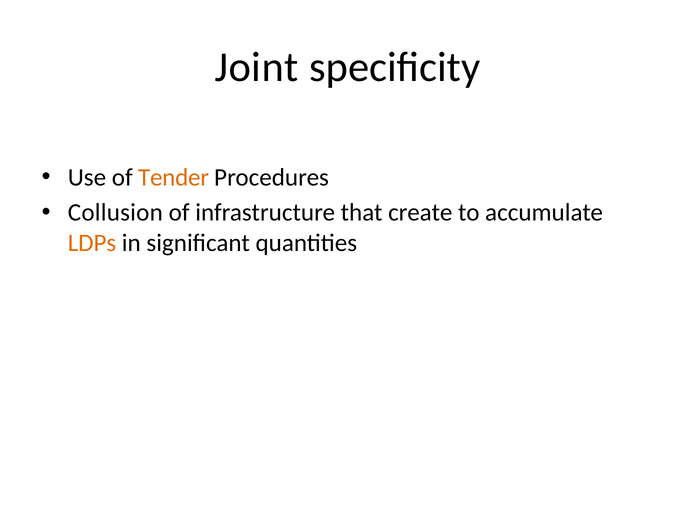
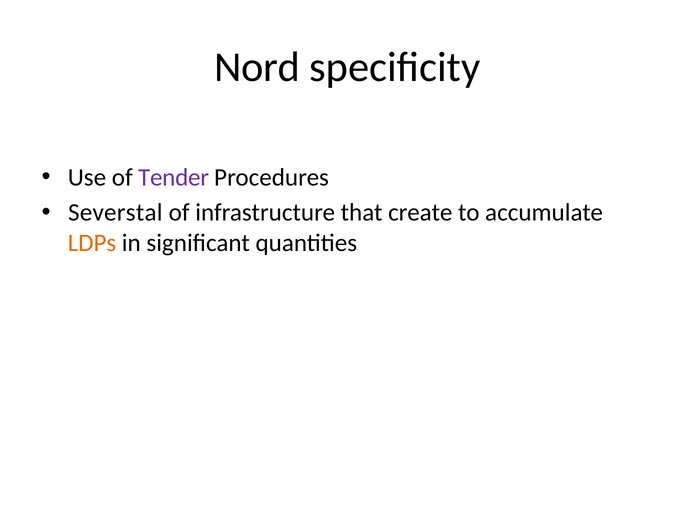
Joint: Joint -> Nord
Tender colour: orange -> purple
Collusion: Collusion -> Severstal
